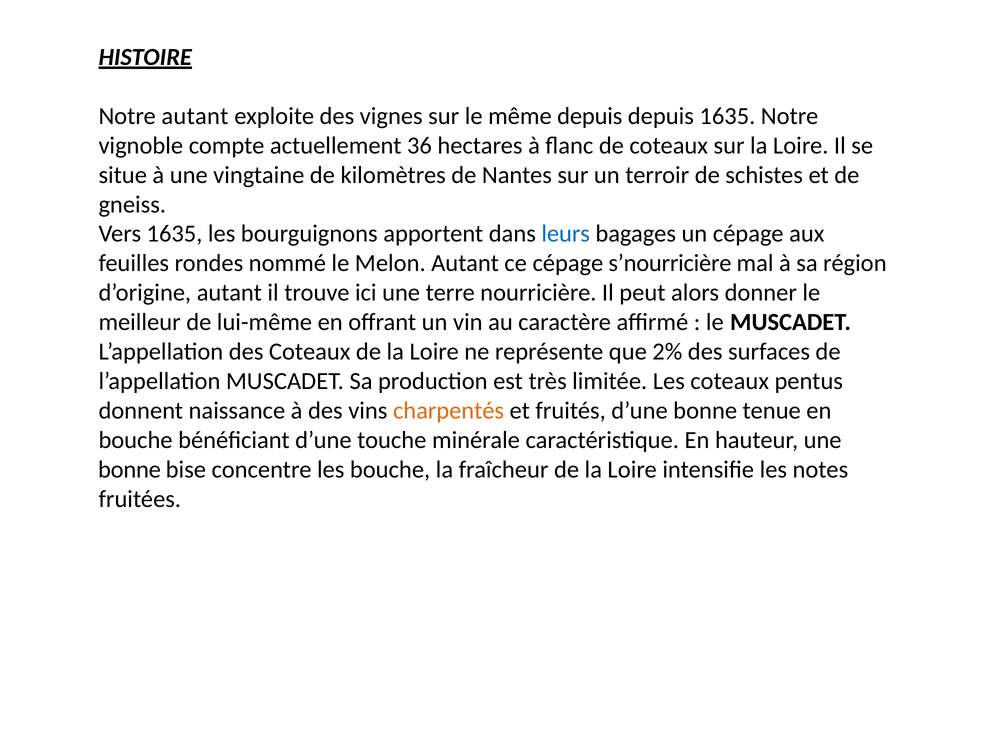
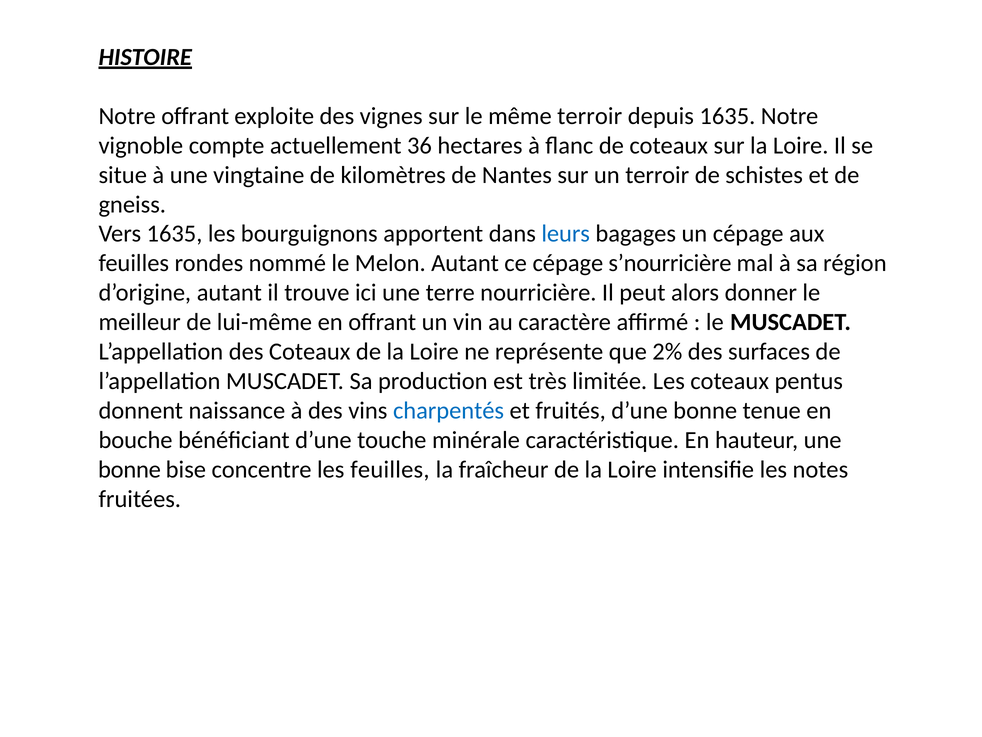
Notre autant: autant -> offrant
même depuis: depuis -> terroir
charpentés colour: orange -> blue
les bouche: bouche -> feuilles
